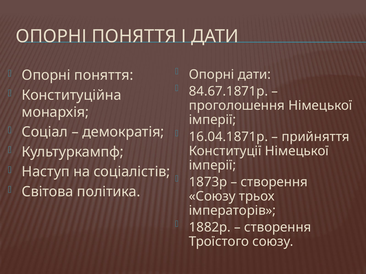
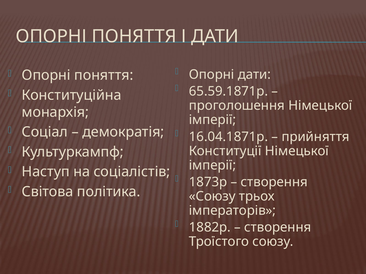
84.67.1871р: 84.67.1871р -> 65.59.1871р
